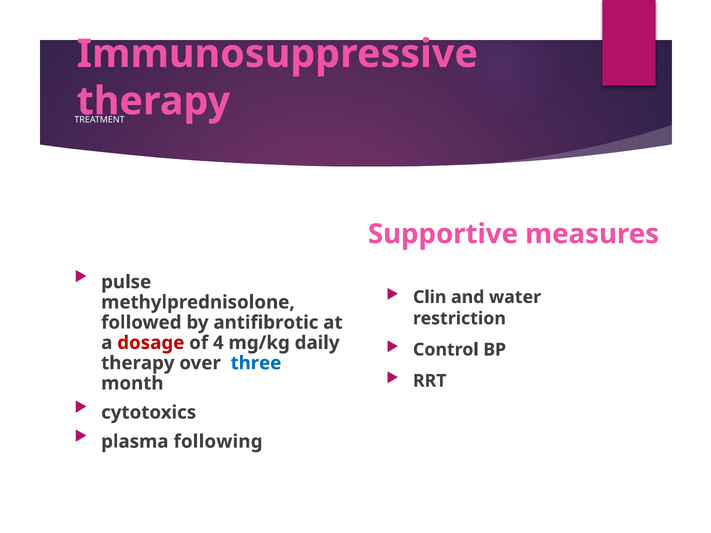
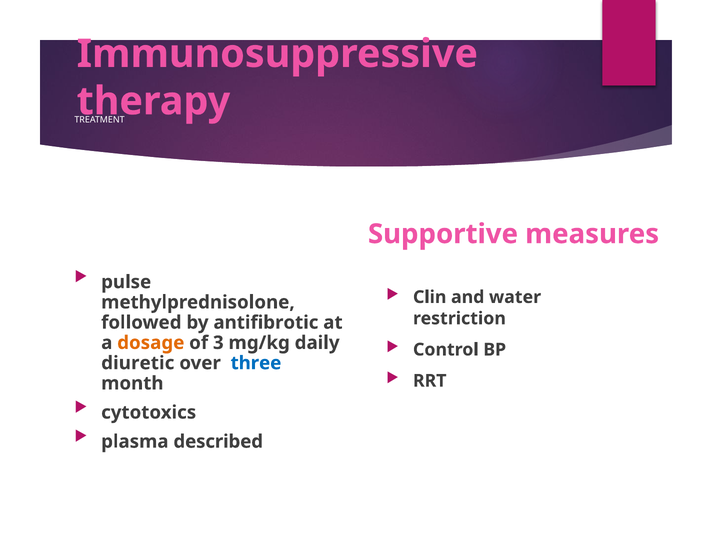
dosage colour: red -> orange
4: 4 -> 3
therapy at (138, 363): therapy -> diuretic
following: following -> described
